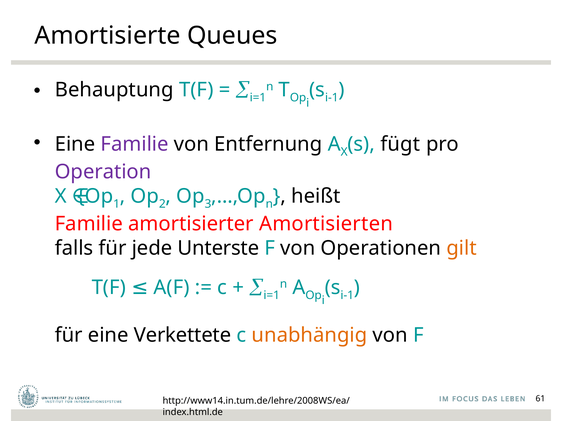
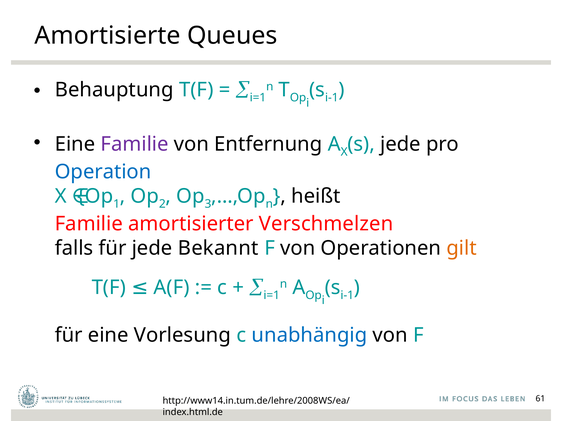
fügt at (400, 144): fügt -> jede
Operation colour: purple -> blue
Amortisierten: Amortisierten -> Verschmelzen
Unterste: Unterste -> Bekannt
Verkettete: Verkettete -> Vorlesung
unabhängig colour: orange -> blue
